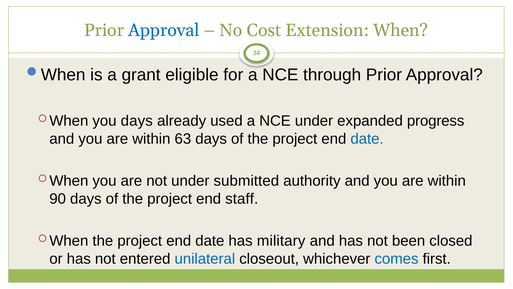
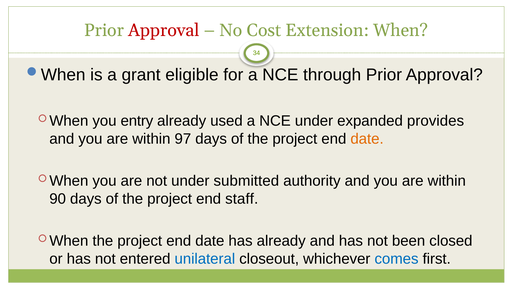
Approval at (164, 30) colour: blue -> red
you days: days -> entry
progress: progress -> provides
63: 63 -> 97
date at (367, 139) colour: blue -> orange
has military: military -> already
